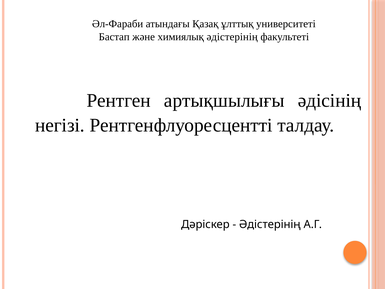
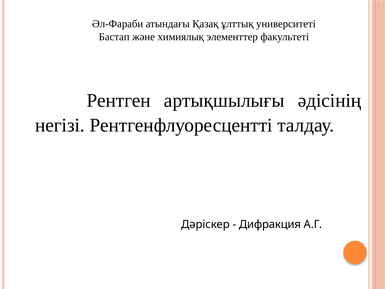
химиялық әдістерінің: әдістерінің -> элементтер
Әдістерінің at (270, 224): Әдістерінің -> Дифракция
